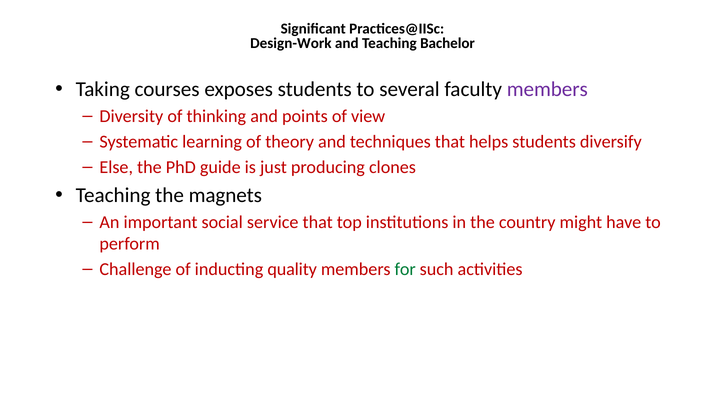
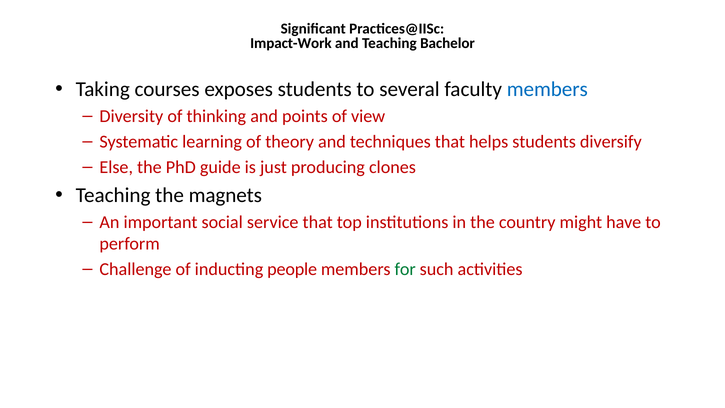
Design-Work: Design-Work -> Impact-Work
members at (547, 89) colour: purple -> blue
quality: quality -> people
